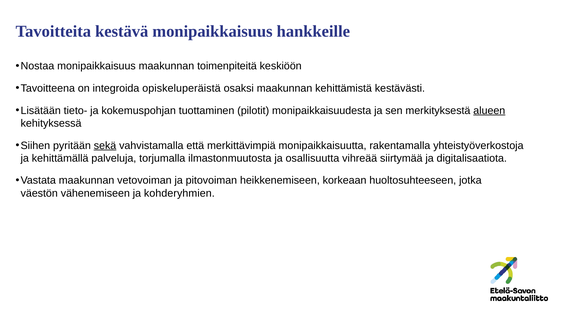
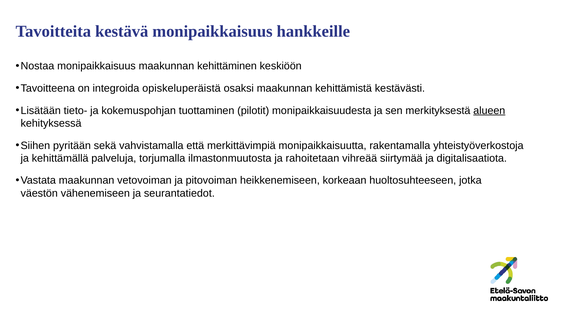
toimenpiteitä: toimenpiteitä -> kehittäminen
sekä underline: present -> none
osallisuutta: osallisuutta -> rahoitetaan
kohderyhmien: kohderyhmien -> seurantatiedot
